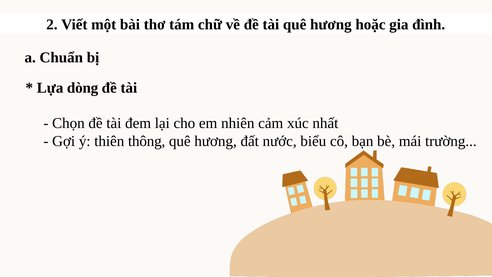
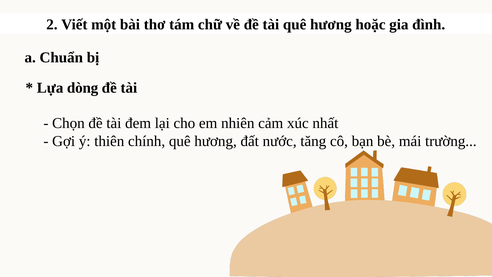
thông: thông -> chính
biểu: biểu -> tăng
